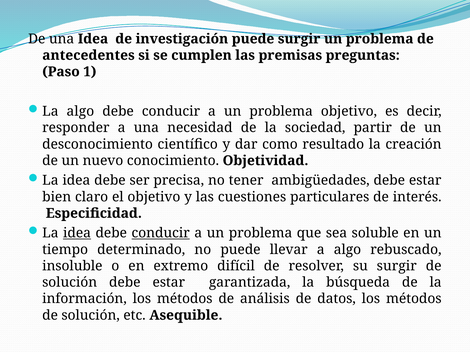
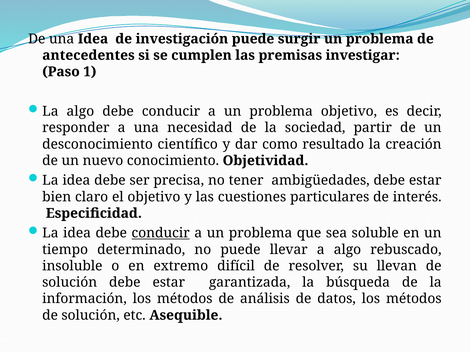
preguntas: preguntas -> investigar
idea at (77, 233) underline: present -> none
su surgir: surgir -> llevan
